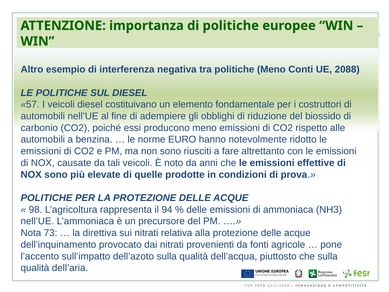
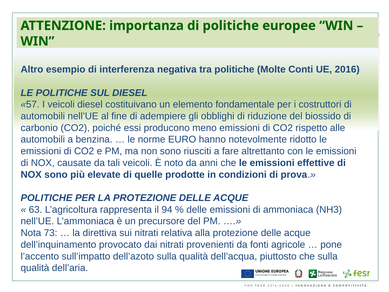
politiche Meno: Meno -> Molte
2088: 2088 -> 2016
98: 98 -> 63
